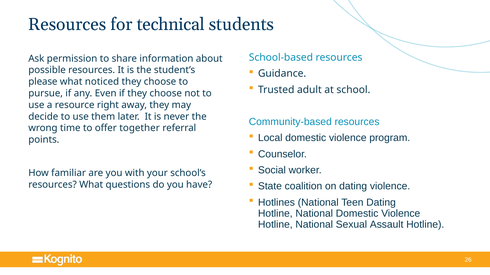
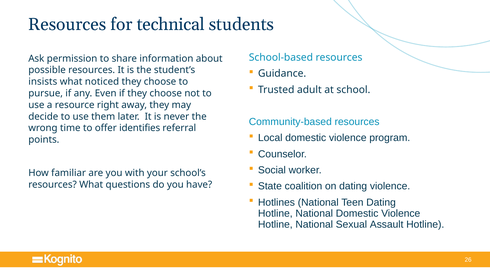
please: please -> insists
together: together -> identifies
